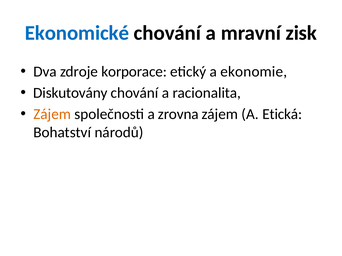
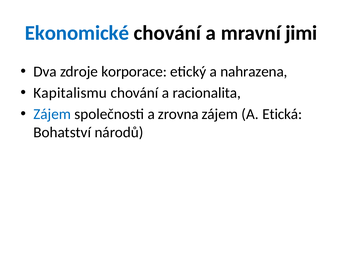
zisk: zisk -> jimi
ekonomie: ekonomie -> nahrazena
Diskutovány: Diskutovány -> Kapitalismu
Zájem at (52, 114) colour: orange -> blue
